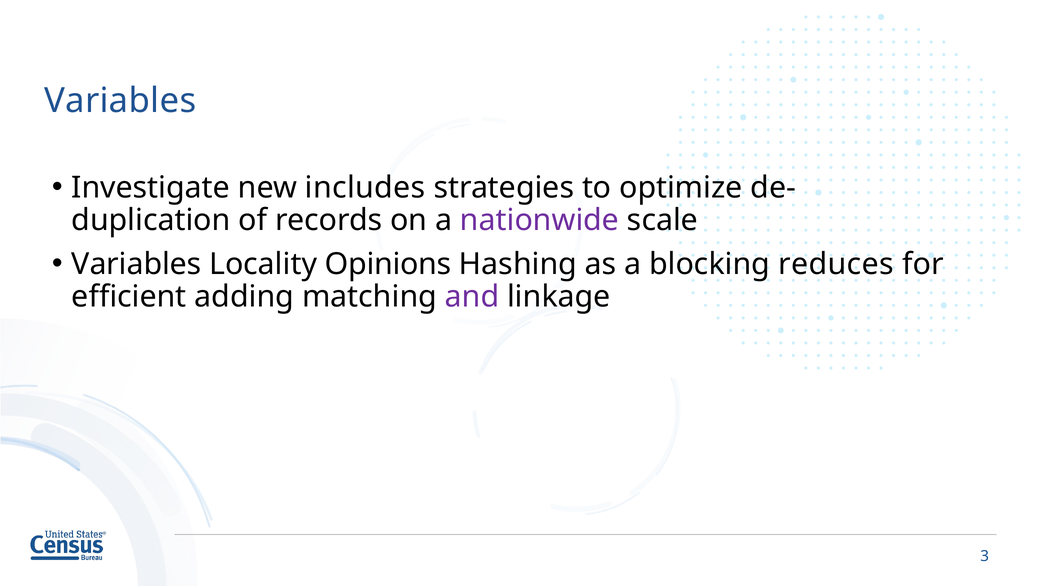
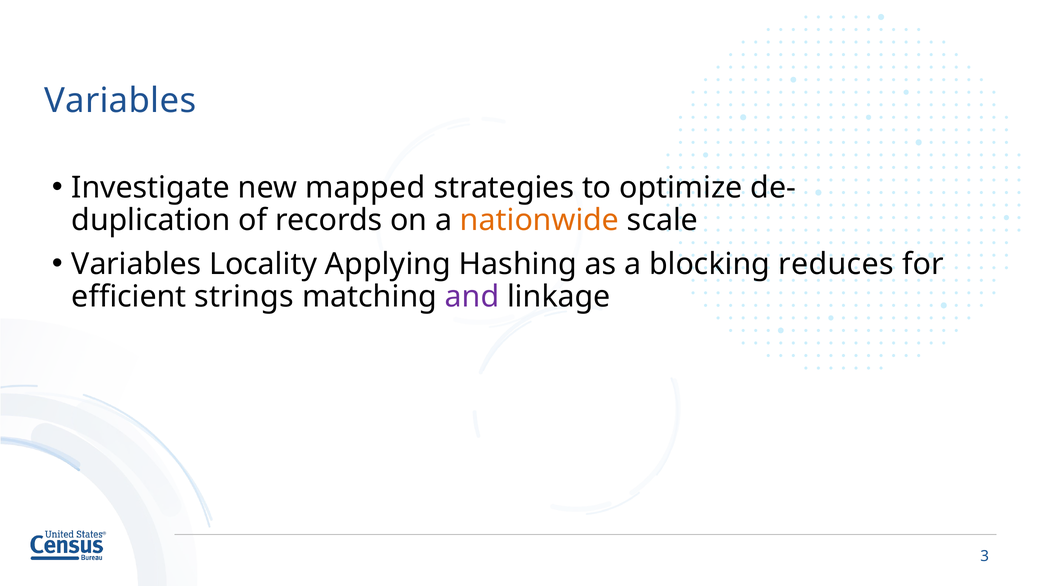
includes: includes -> mapped
nationwide colour: purple -> orange
Opinions: Opinions -> Applying
adding: adding -> strings
